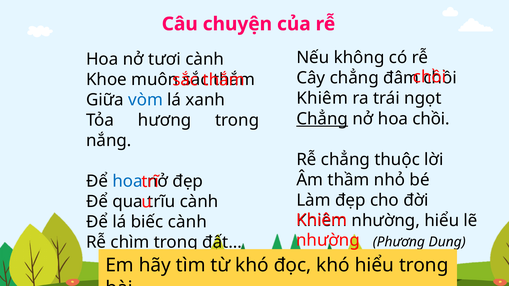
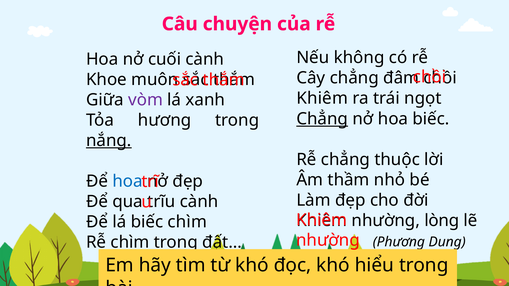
tươi: tươi -> cuối
vòm colour: blue -> purple
hoa chồi: chồi -> biếc
nắng underline: none -> present
nhường hiểu: hiểu -> lòng
biếc cành: cành -> chìm
